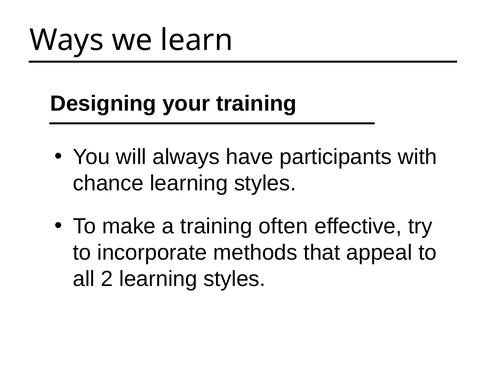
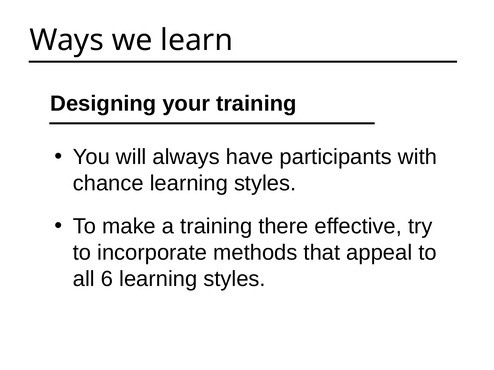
often: often -> there
2: 2 -> 6
